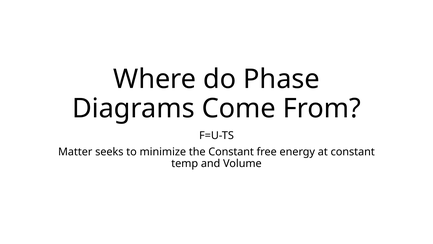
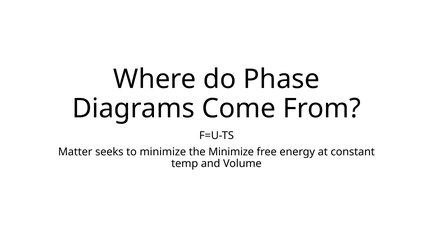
the Constant: Constant -> Minimize
